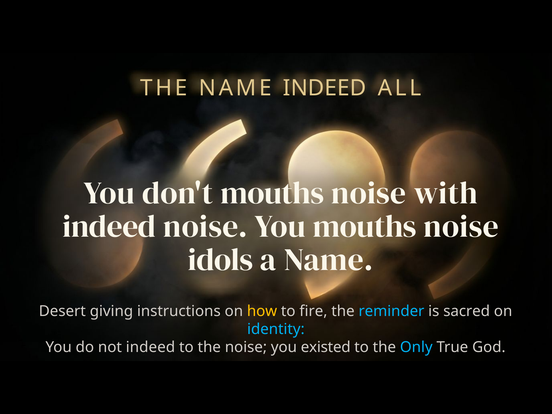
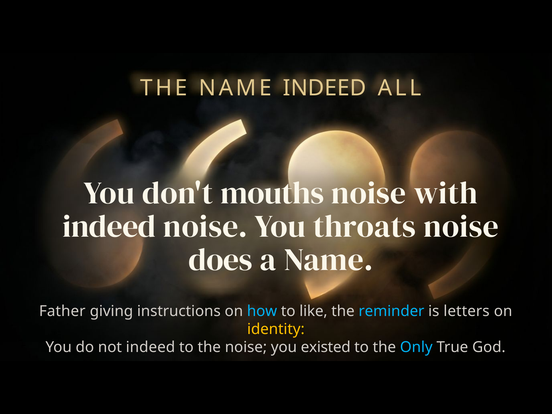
You mouths: mouths -> throats
idols: idols -> does
Desert: Desert -> Father
how colour: yellow -> light blue
fire: fire -> like
sacred: sacred -> letters
identity colour: light blue -> yellow
